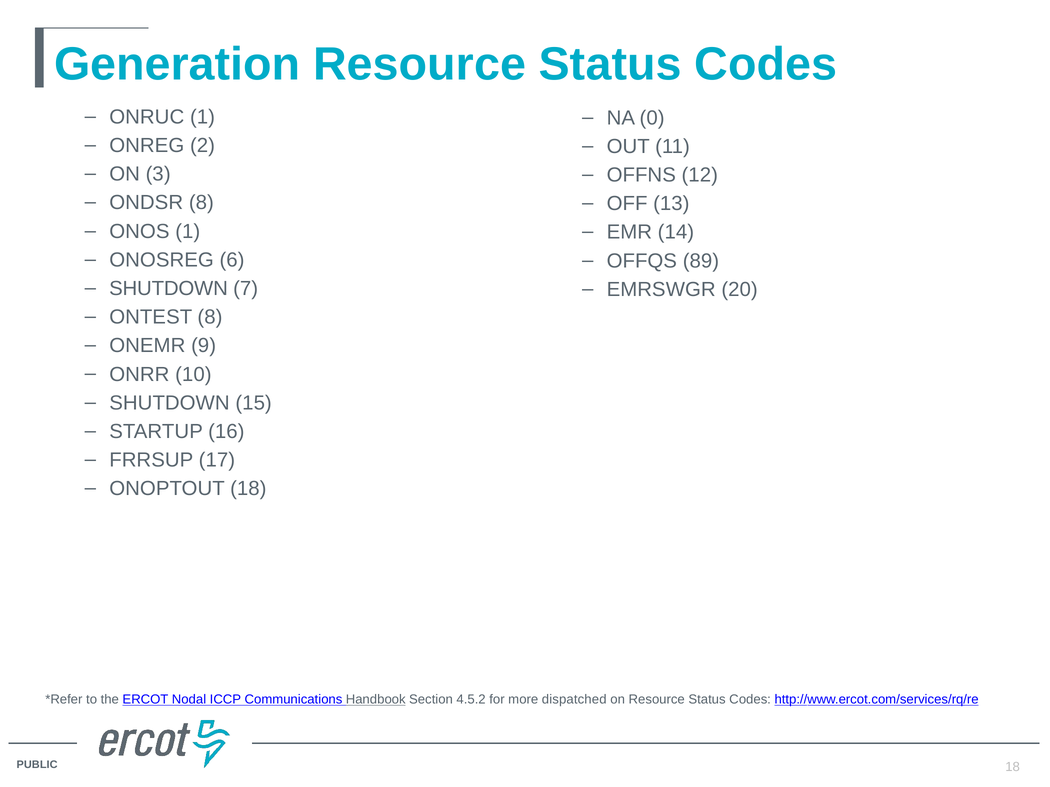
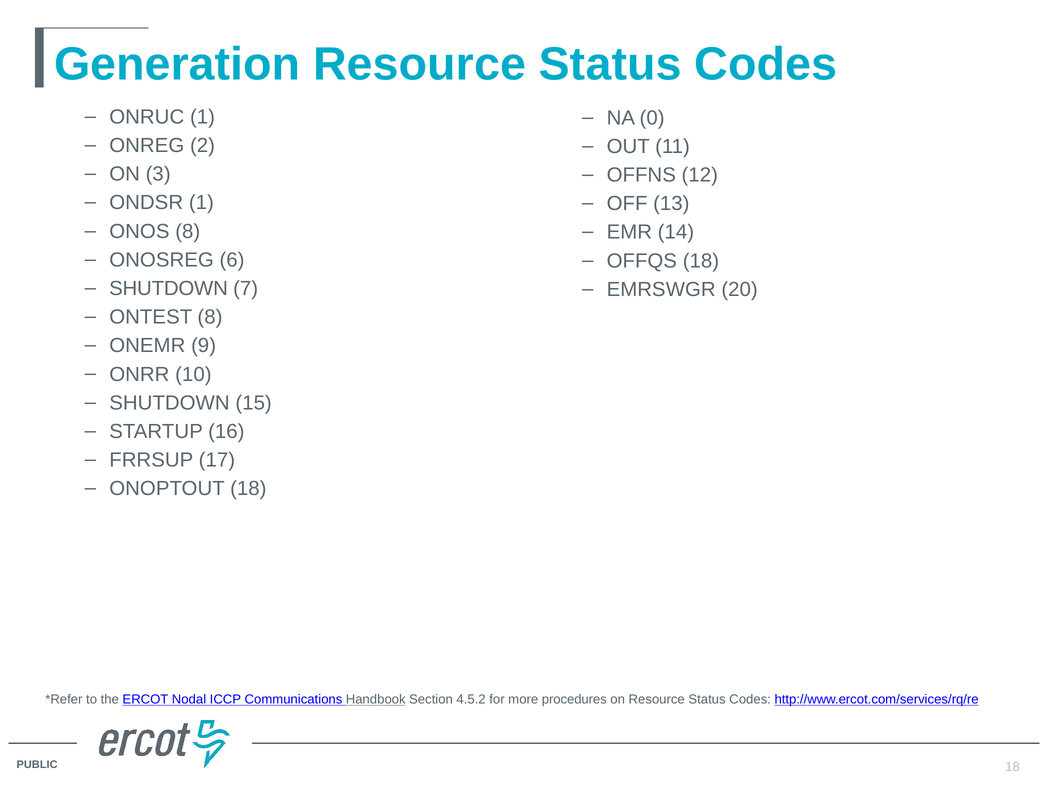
ONDSR 8: 8 -> 1
ONOS 1: 1 -> 8
OFFQS 89: 89 -> 18
dispatched: dispatched -> procedures
